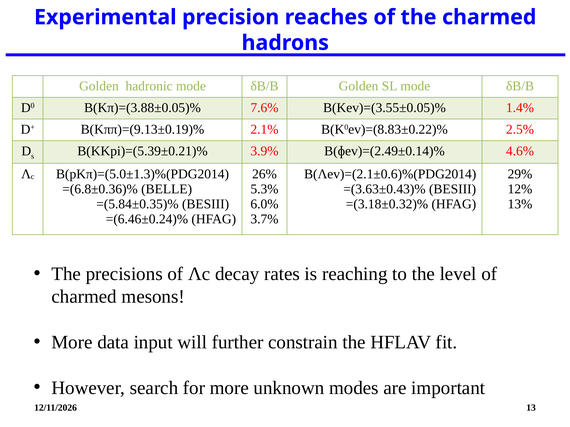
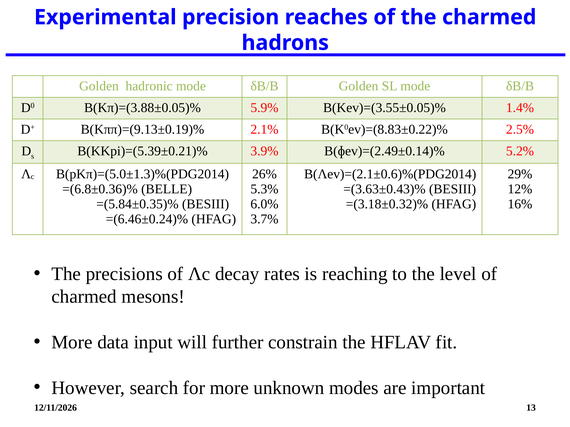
7.6%: 7.6% -> 5.9%
4.6%: 4.6% -> 5.2%
13%: 13% -> 16%
